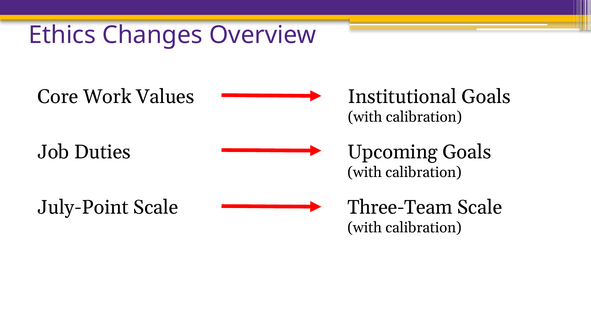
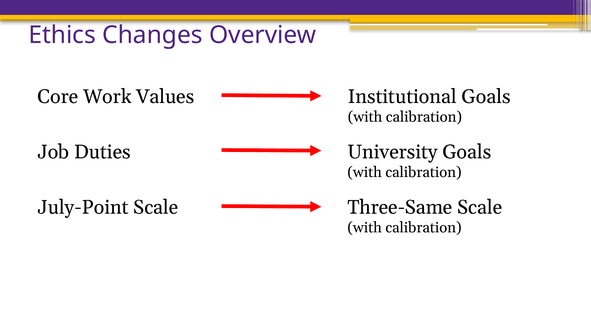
Upcoming: Upcoming -> University
Three-Team: Three-Team -> Three-Same
